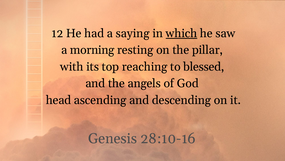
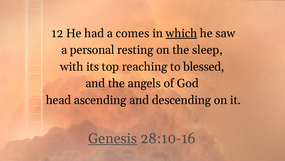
saying: saying -> comes
morning: morning -> personal
pillar: pillar -> sleep
Genesis underline: none -> present
